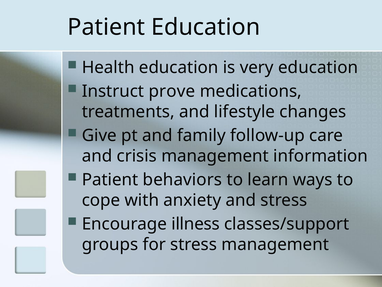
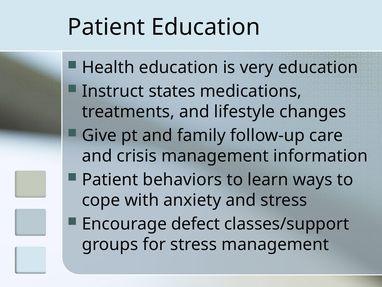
prove: prove -> states
illness: illness -> defect
